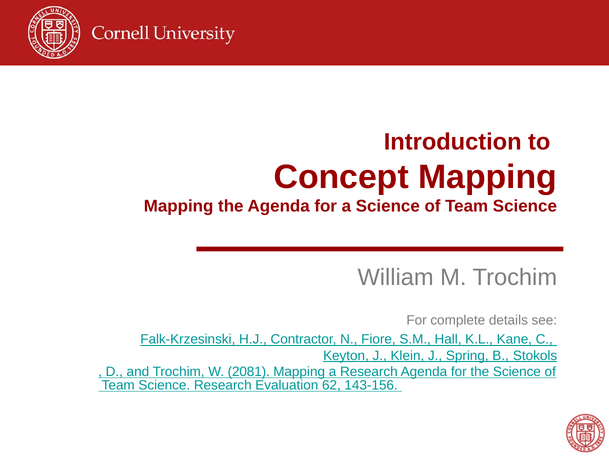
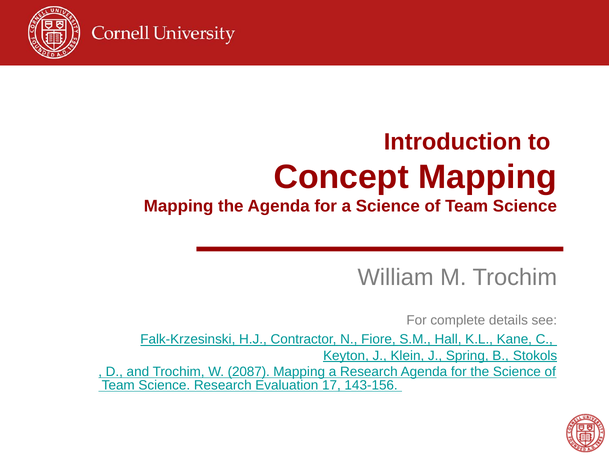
2081: 2081 -> 2087
62: 62 -> 17
